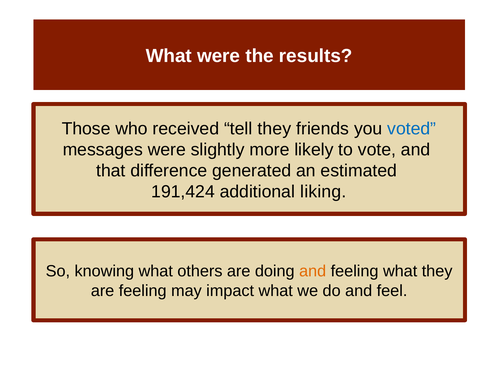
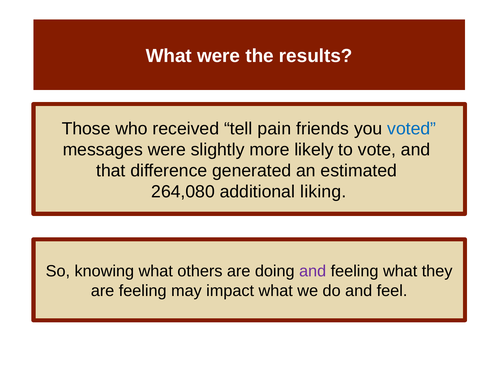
tell they: they -> pain
191,424: 191,424 -> 264,080
and at (313, 271) colour: orange -> purple
